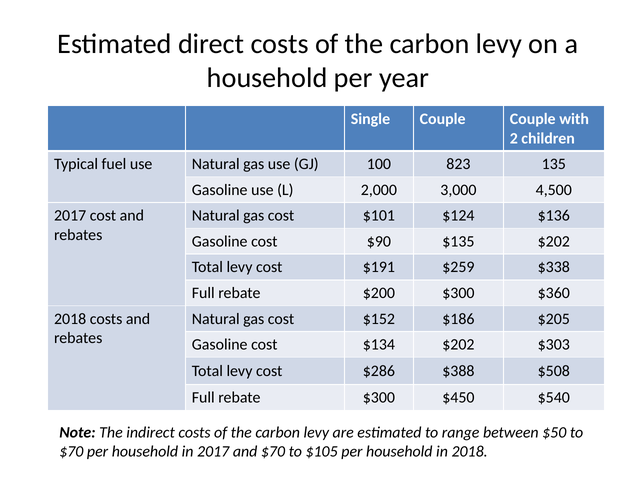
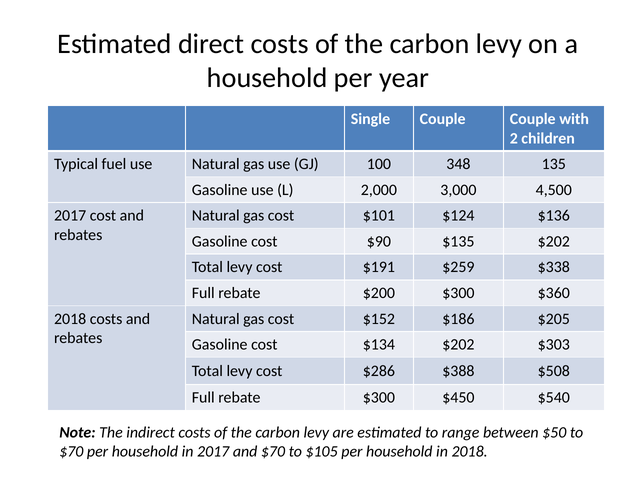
823: 823 -> 348
